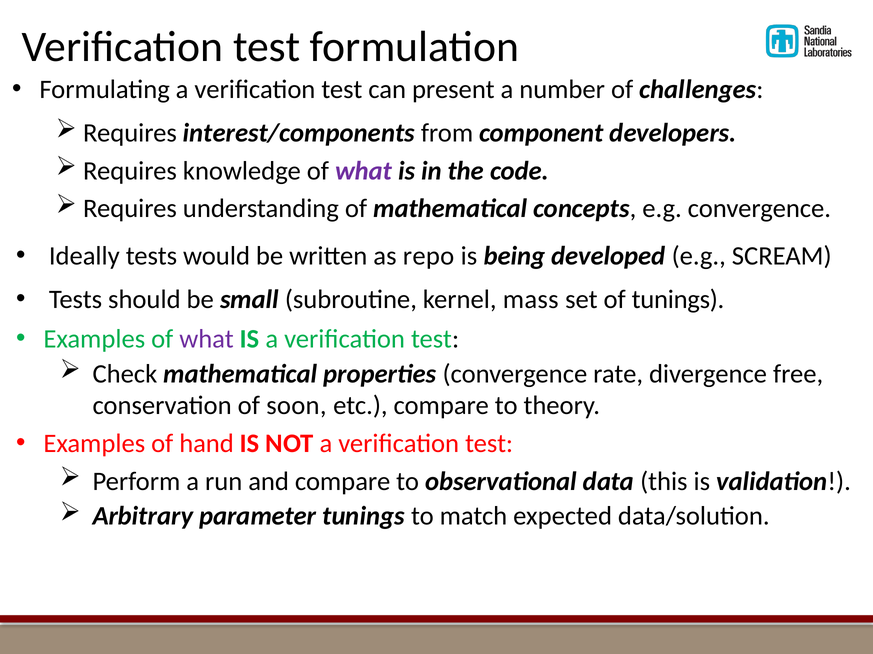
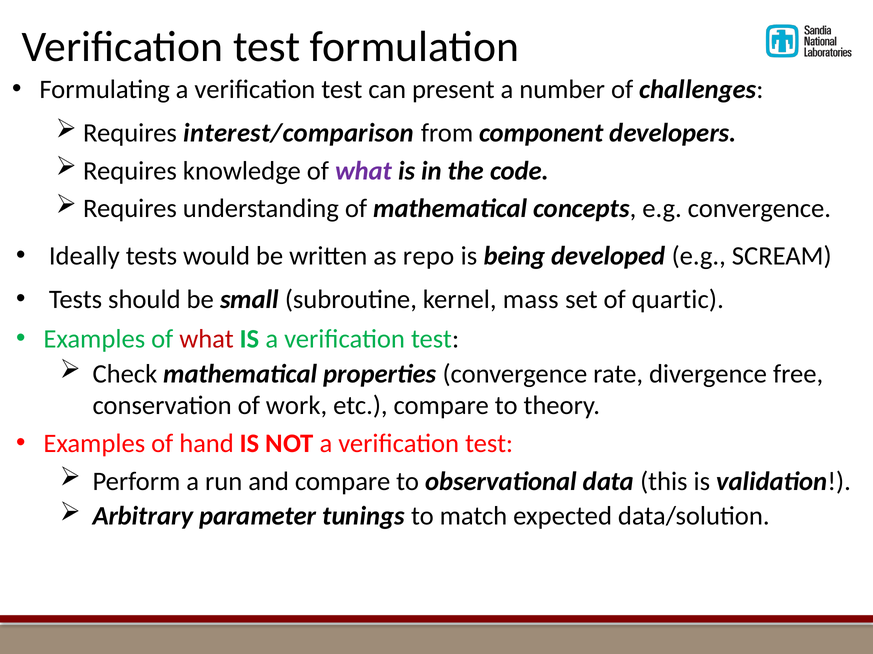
interest/components: interest/components -> interest/comparison
of tunings: tunings -> quartic
what at (207, 339) colour: purple -> red
soon: soon -> work
